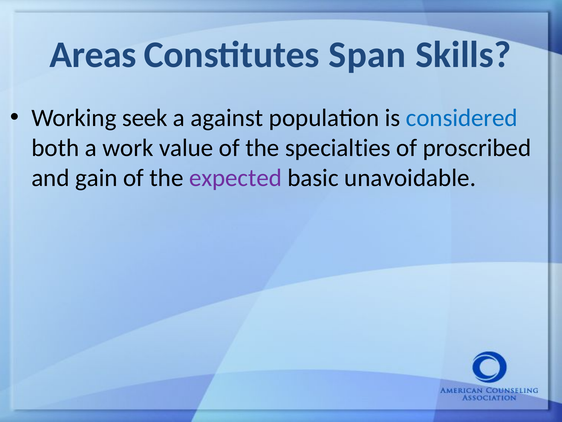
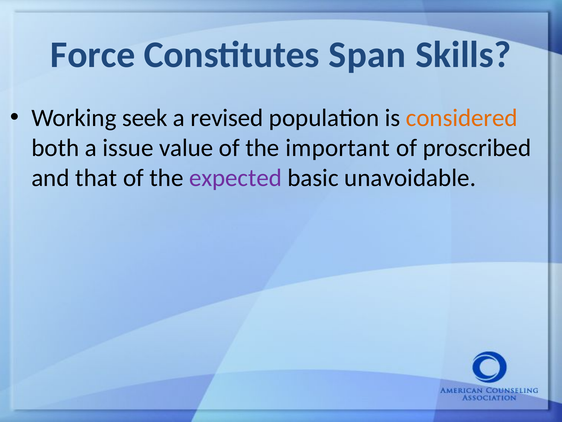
Areas: Areas -> Force
against: against -> revised
considered colour: blue -> orange
work: work -> issue
specialties: specialties -> important
gain: gain -> that
